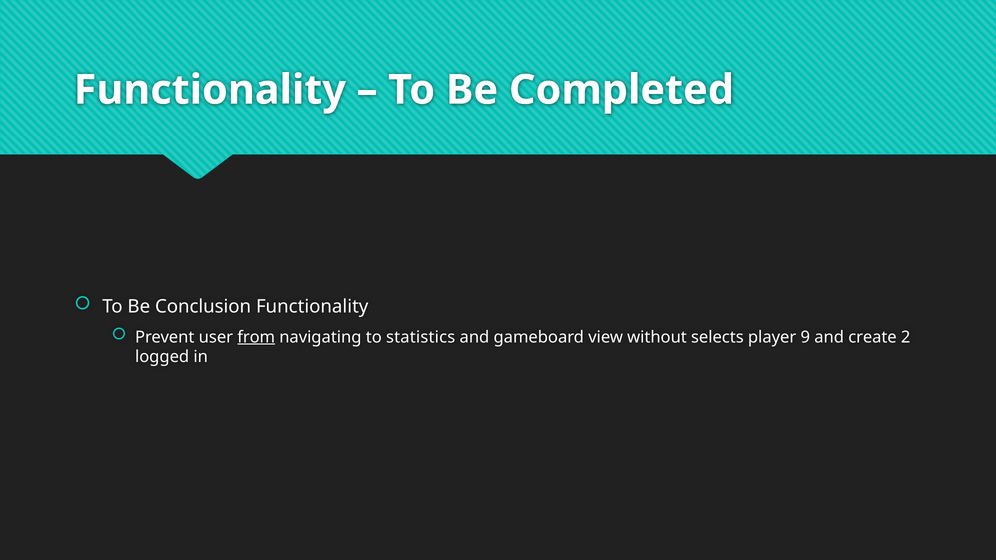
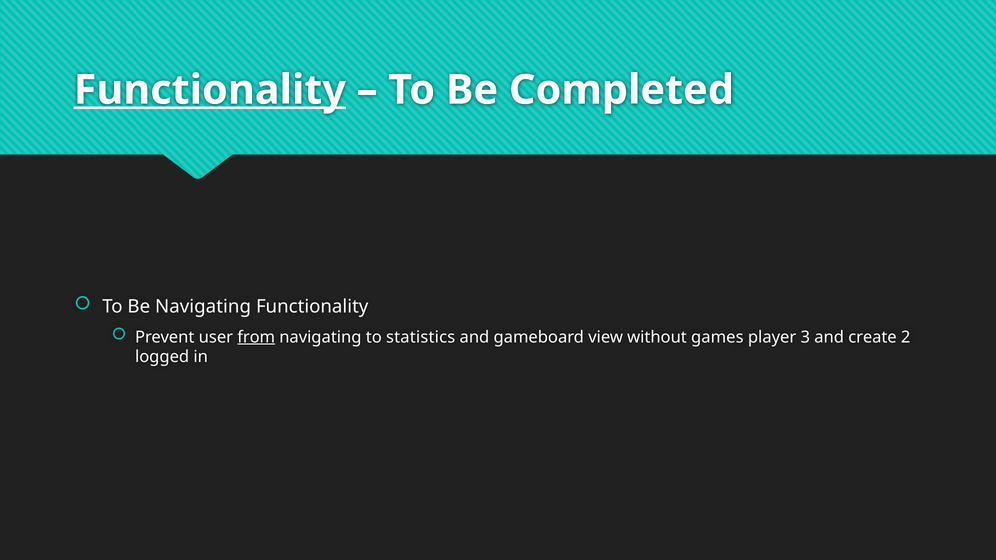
Functionality at (210, 90) underline: none -> present
Be Conclusion: Conclusion -> Navigating
selects: selects -> games
9: 9 -> 3
